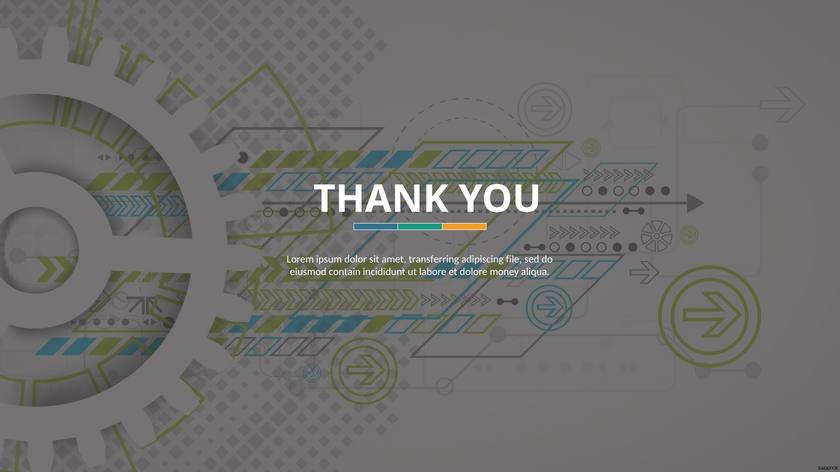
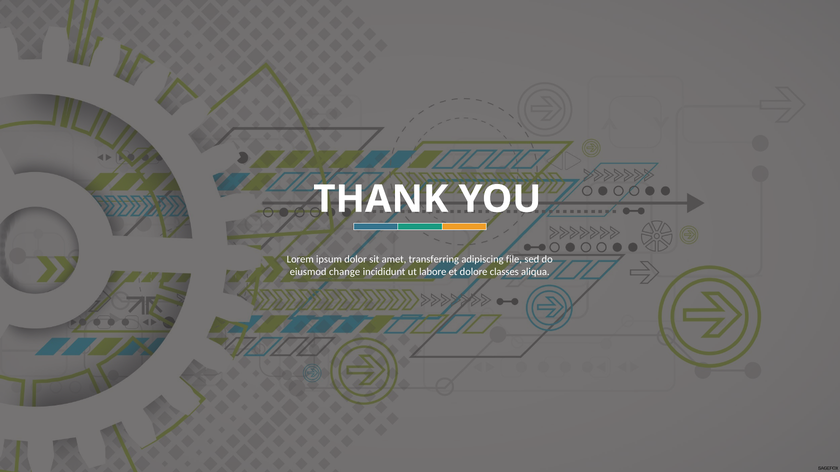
contain: contain -> change
money: money -> classes
